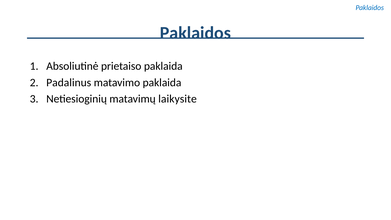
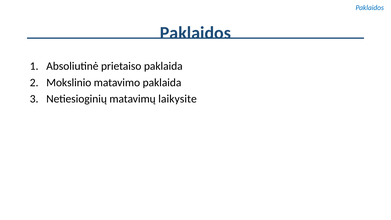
Padalinus: Padalinus -> Mokslinio
